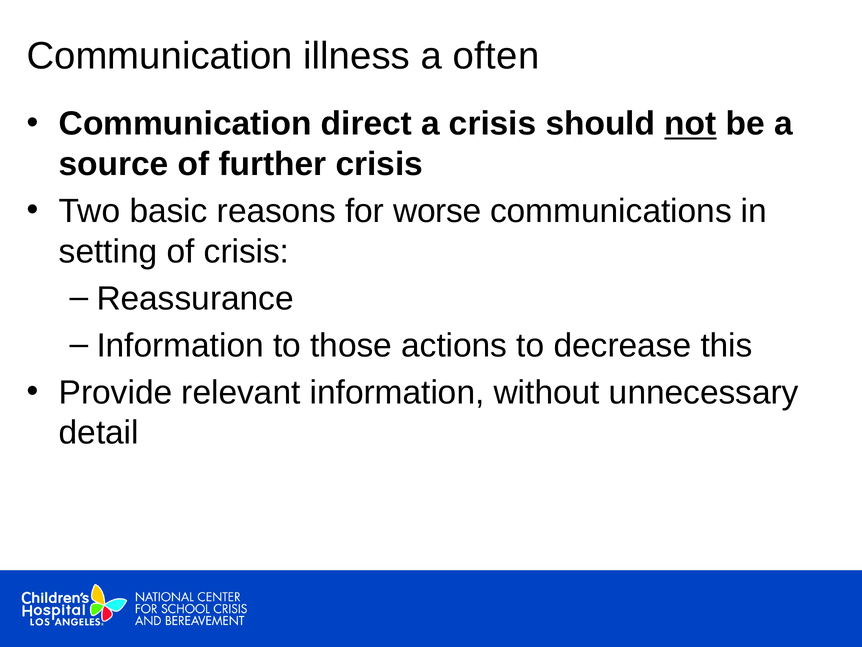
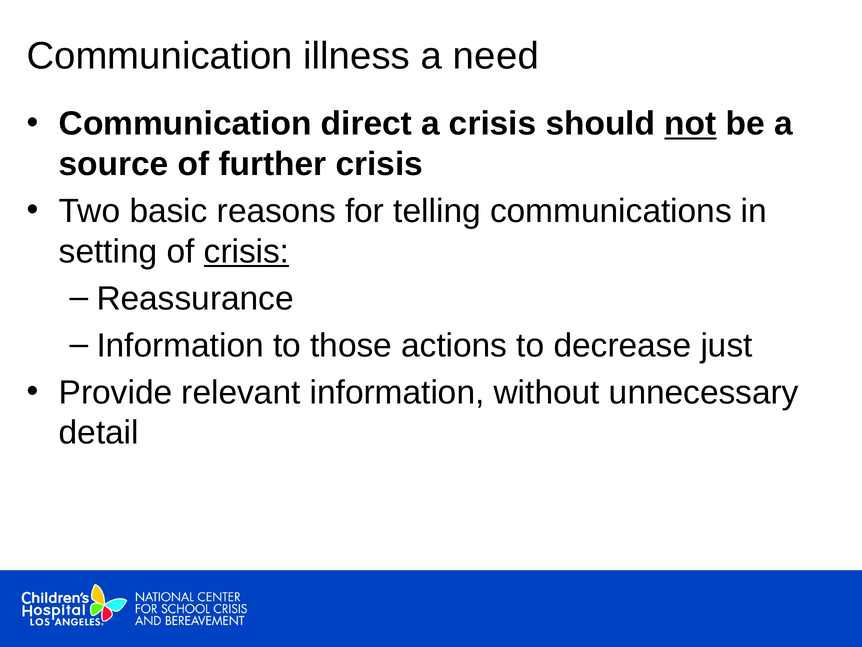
often: often -> need
worse: worse -> telling
crisis at (246, 251) underline: none -> present
this: this -> just
